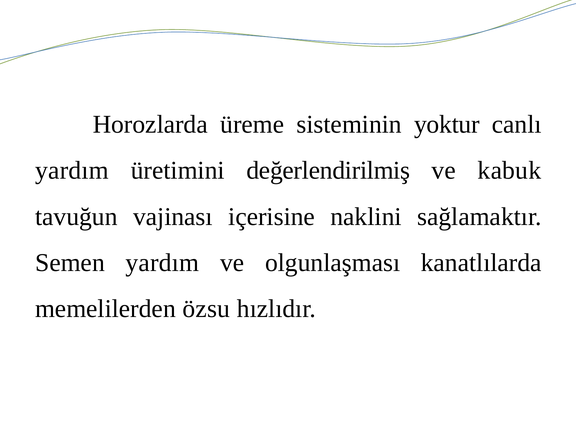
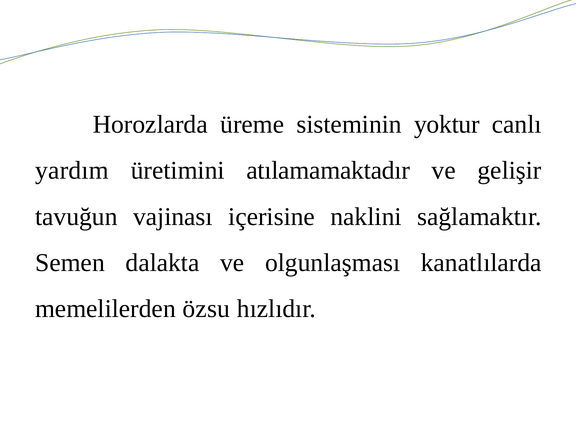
değerlendirilmiş: değerlendirilmiş -> atılamamaktadır
kabuk: kabuk -> gelişir
Semen yardım: yardım -> dalakta
